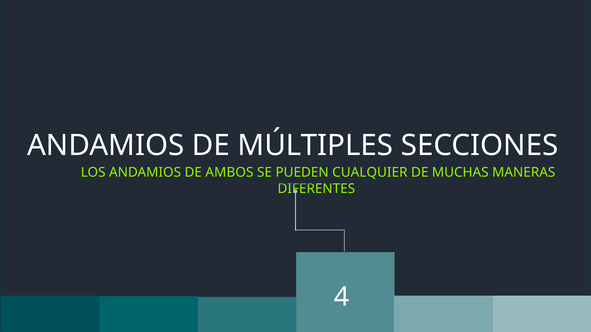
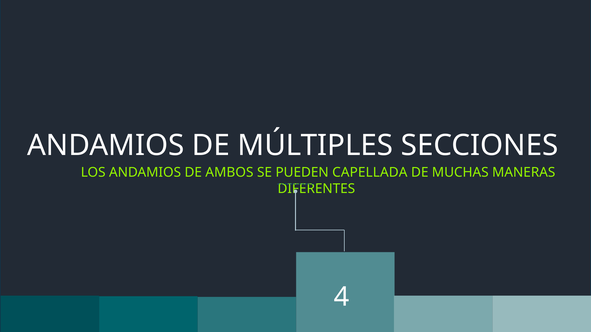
CUALQUIER: CUALQUIER -> CAPELLADA
